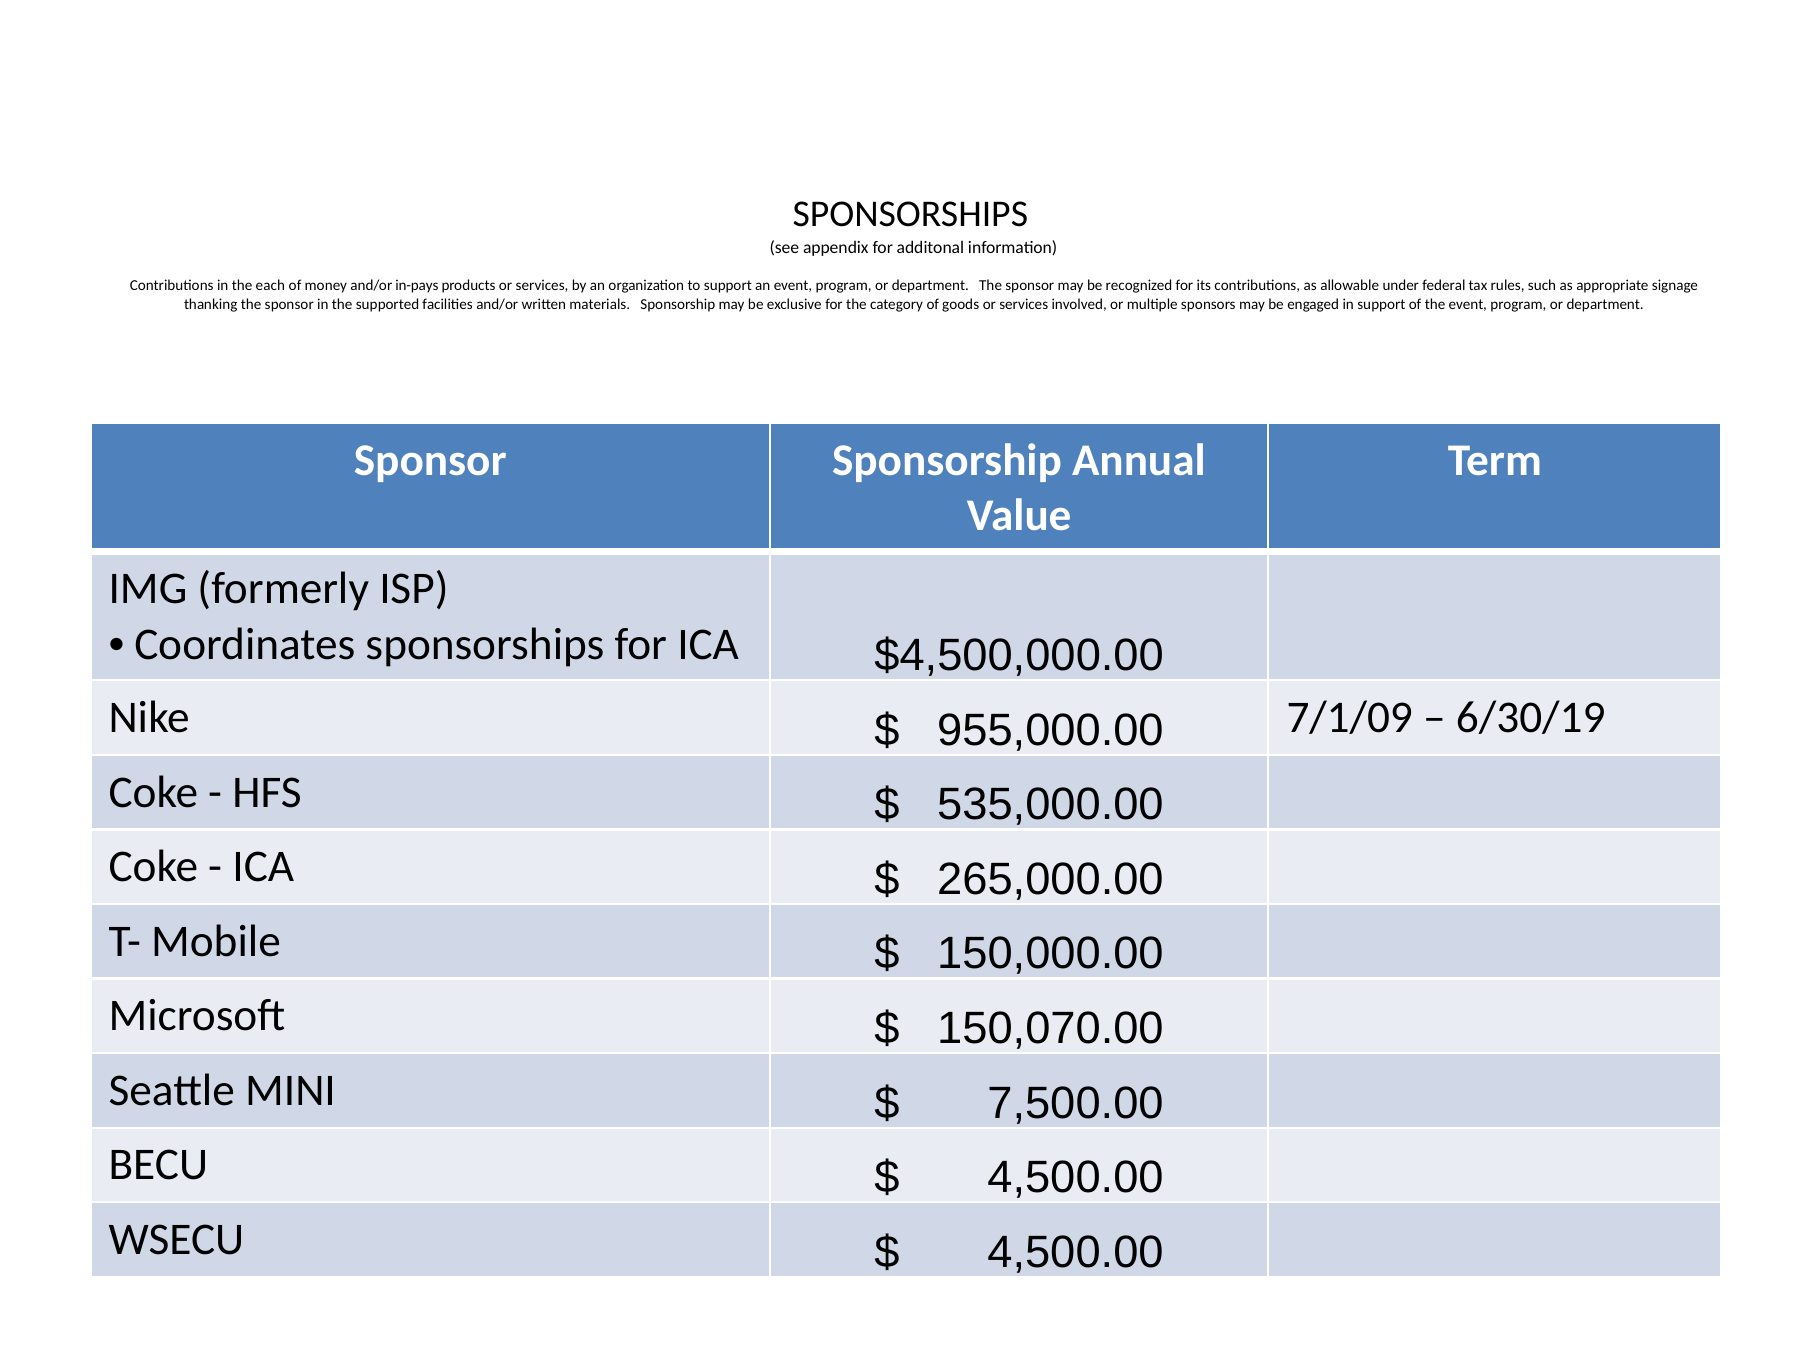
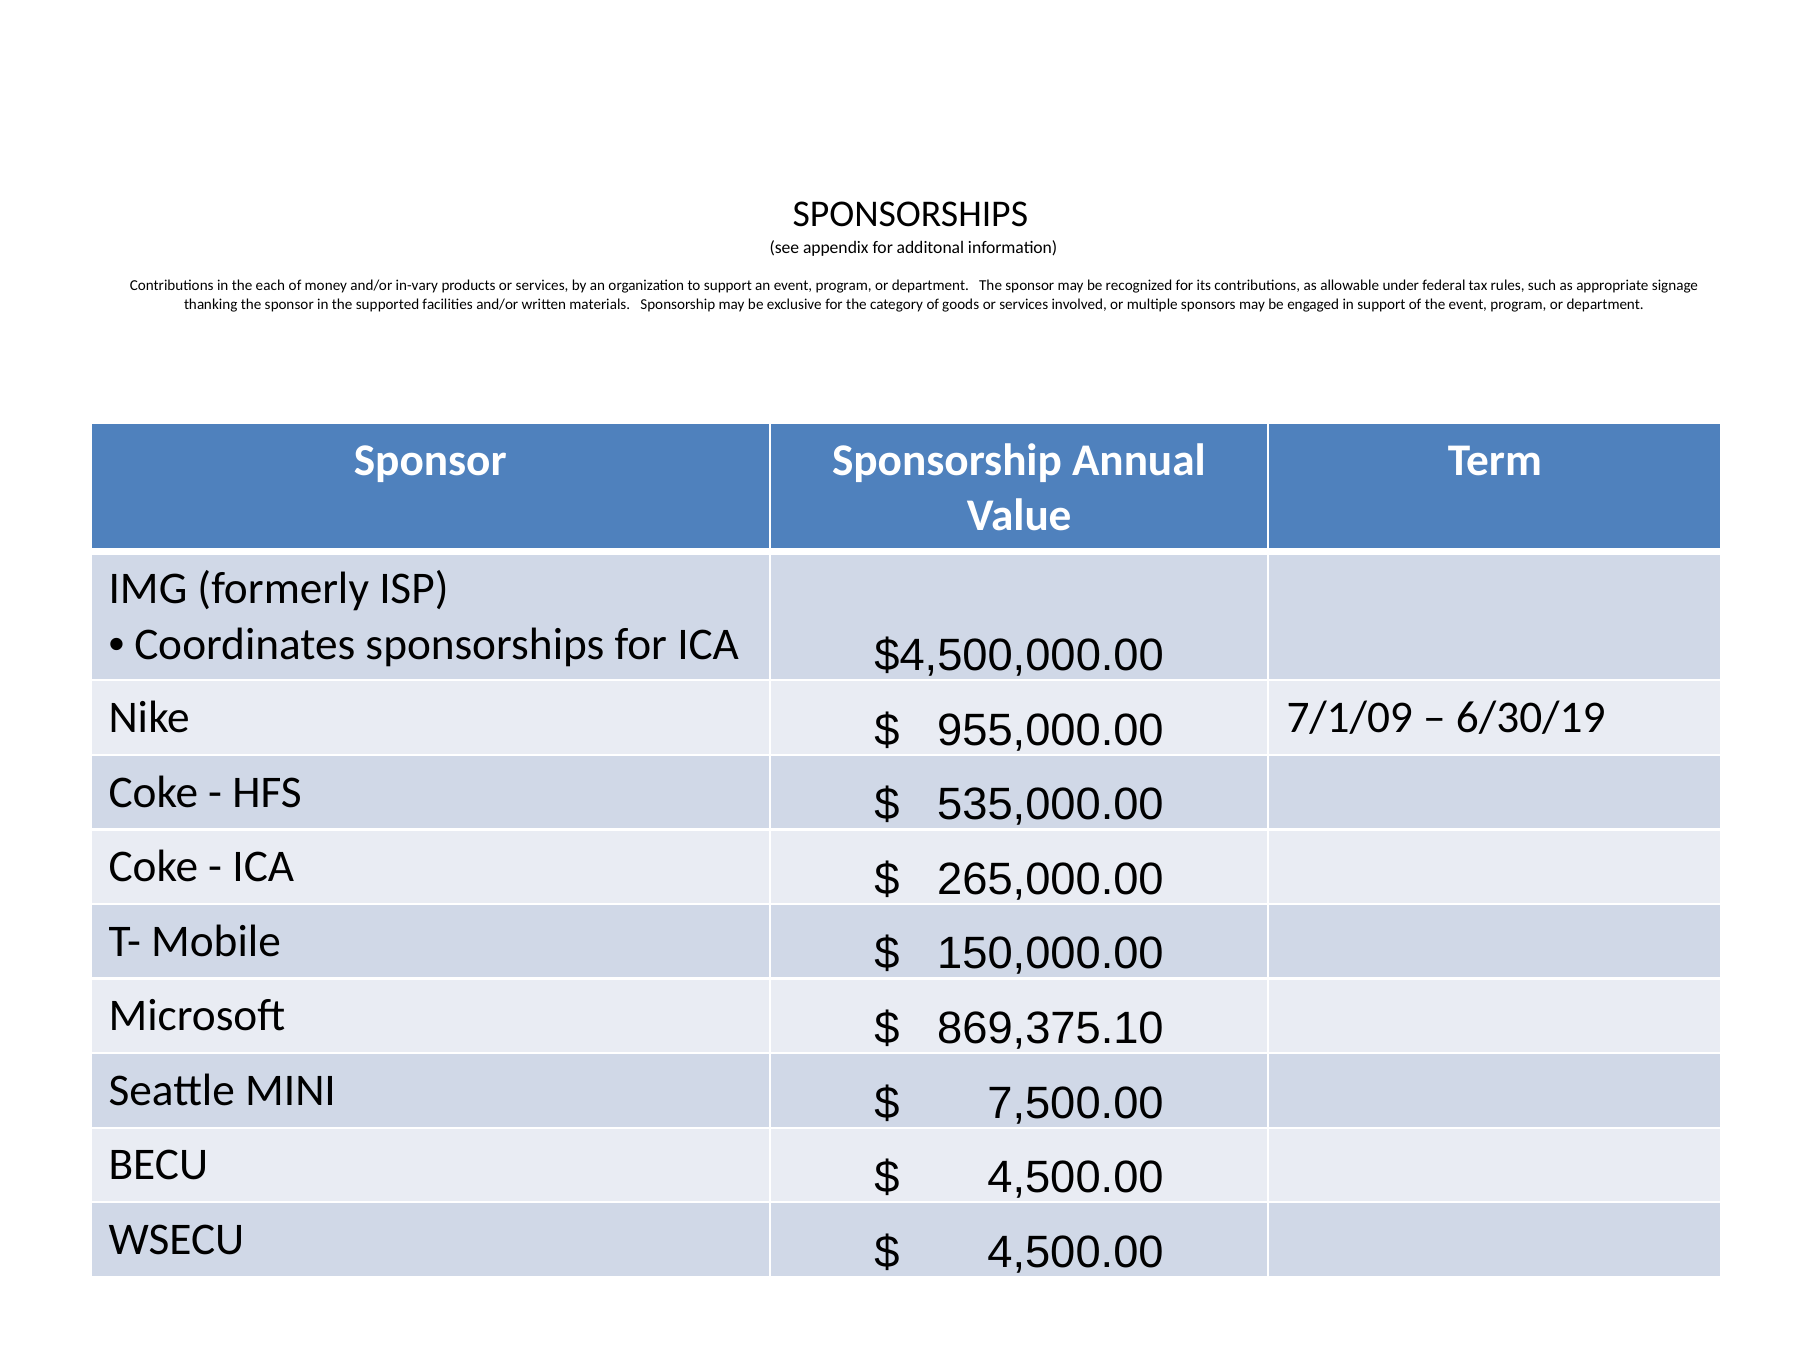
in-pays: in-pays -> in-vary
150,070.00: 150,070.00 -> 869,375.10
